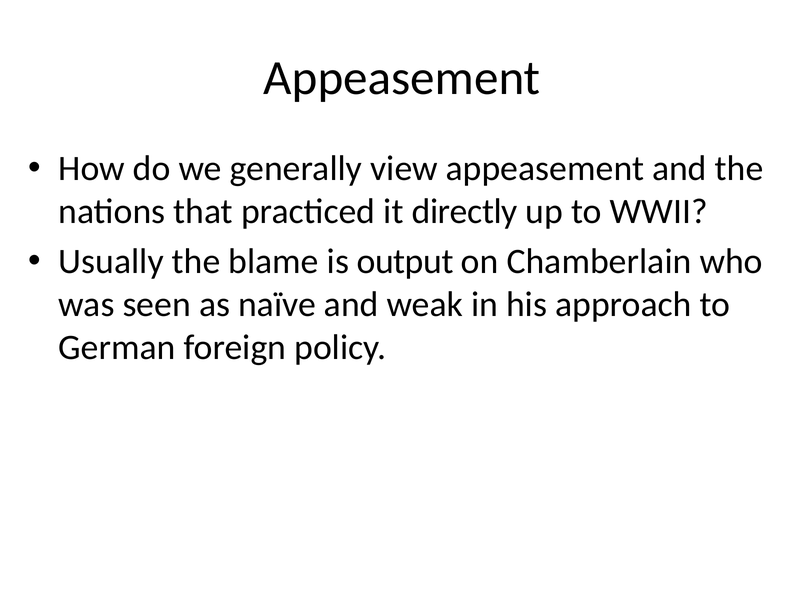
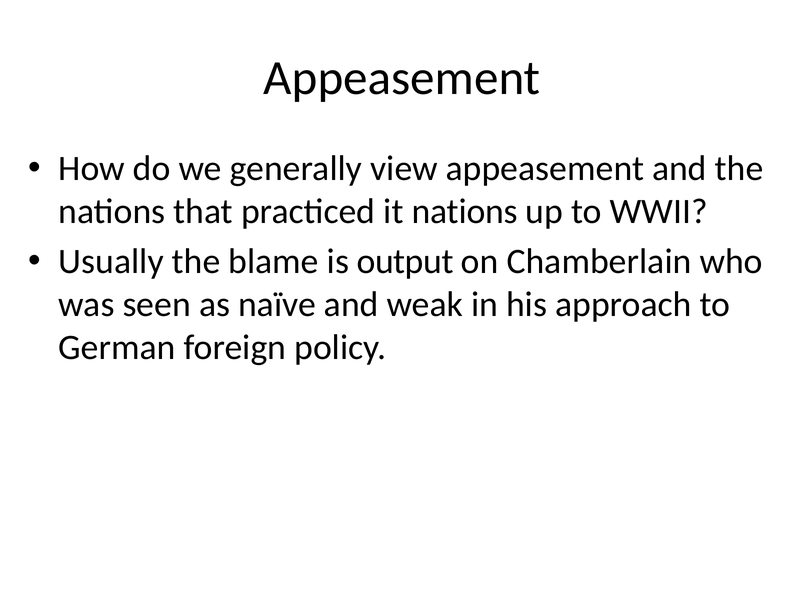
it directly: directly -> nations
